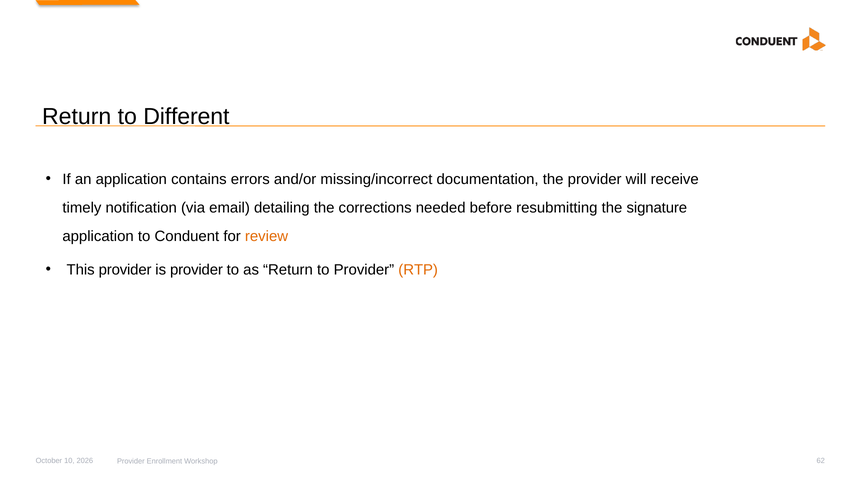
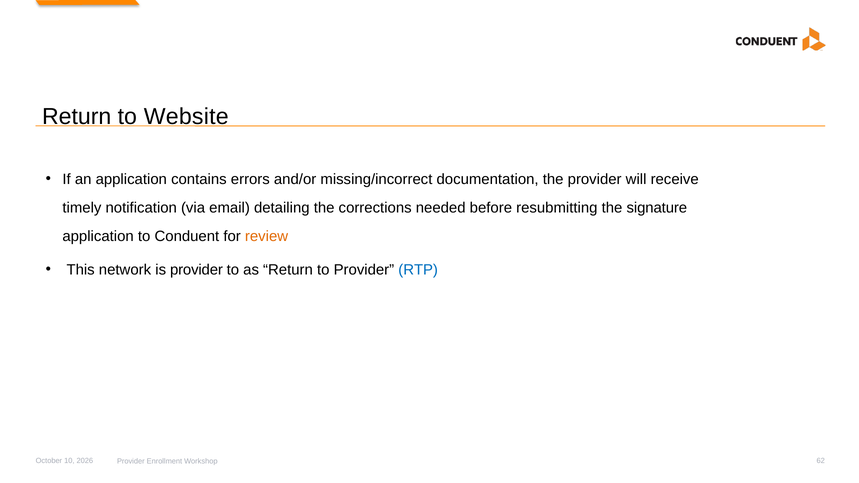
Different: Different -> Website
This provider: provider -> network
RTP colour: orange -> blue
